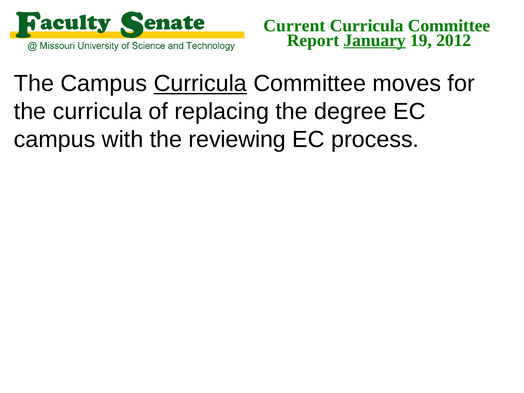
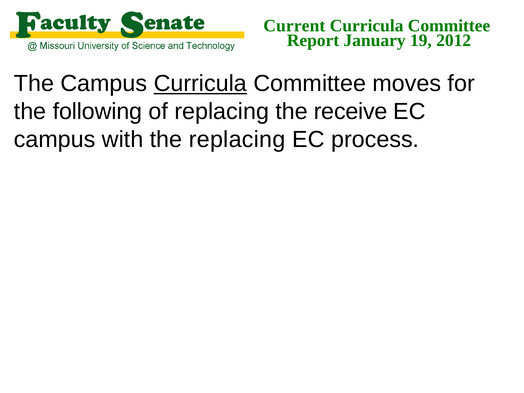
January underline: present -> none
the curricula: curricula -> following
degree: degree -> receive
the reviewing: reviewing -> replacing
